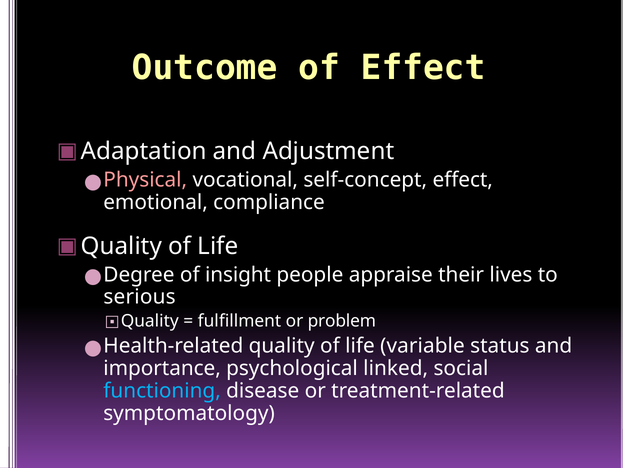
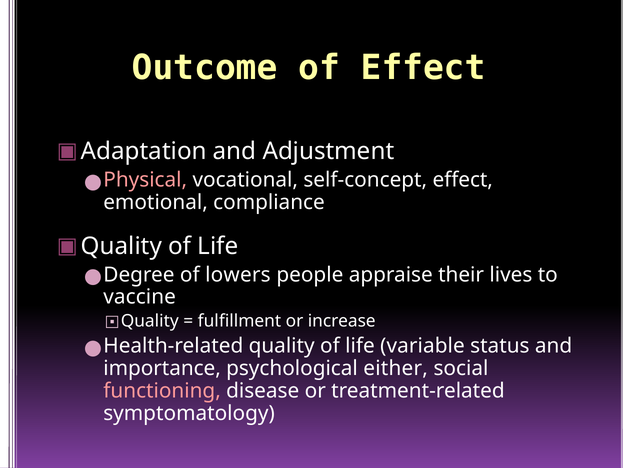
insight: insight -> lowers
serious: serious -> vaccine
problem: problem -> increase
linked: linked -> either
functioning colour: light blue -> pink
